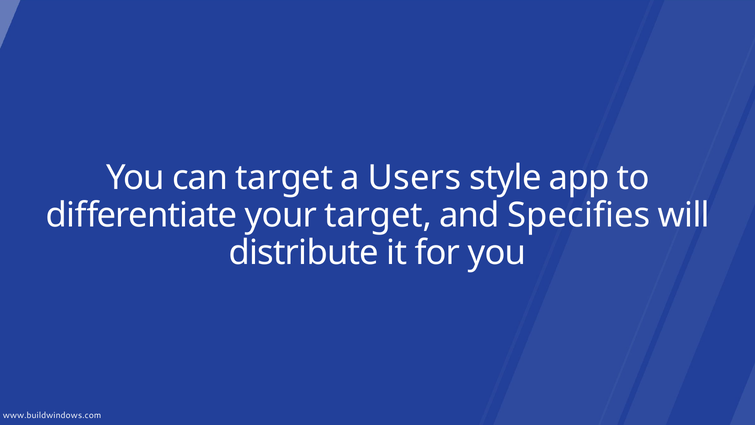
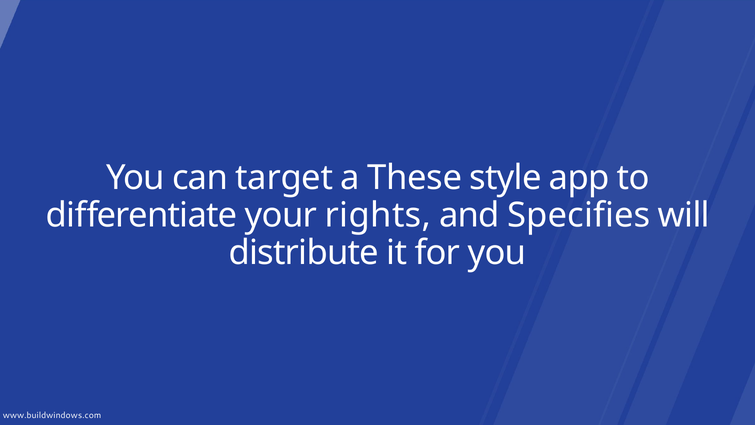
Users: Users -> These
your target: target -> rights
